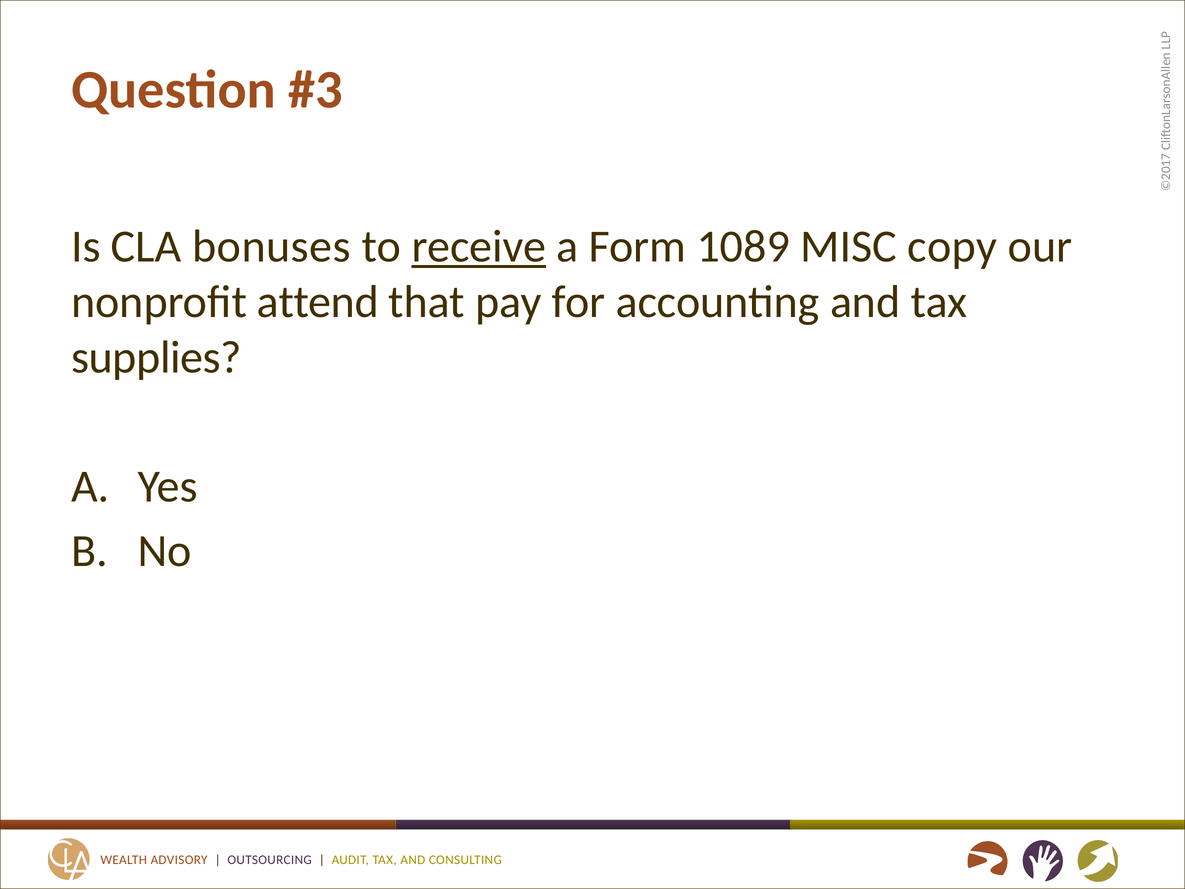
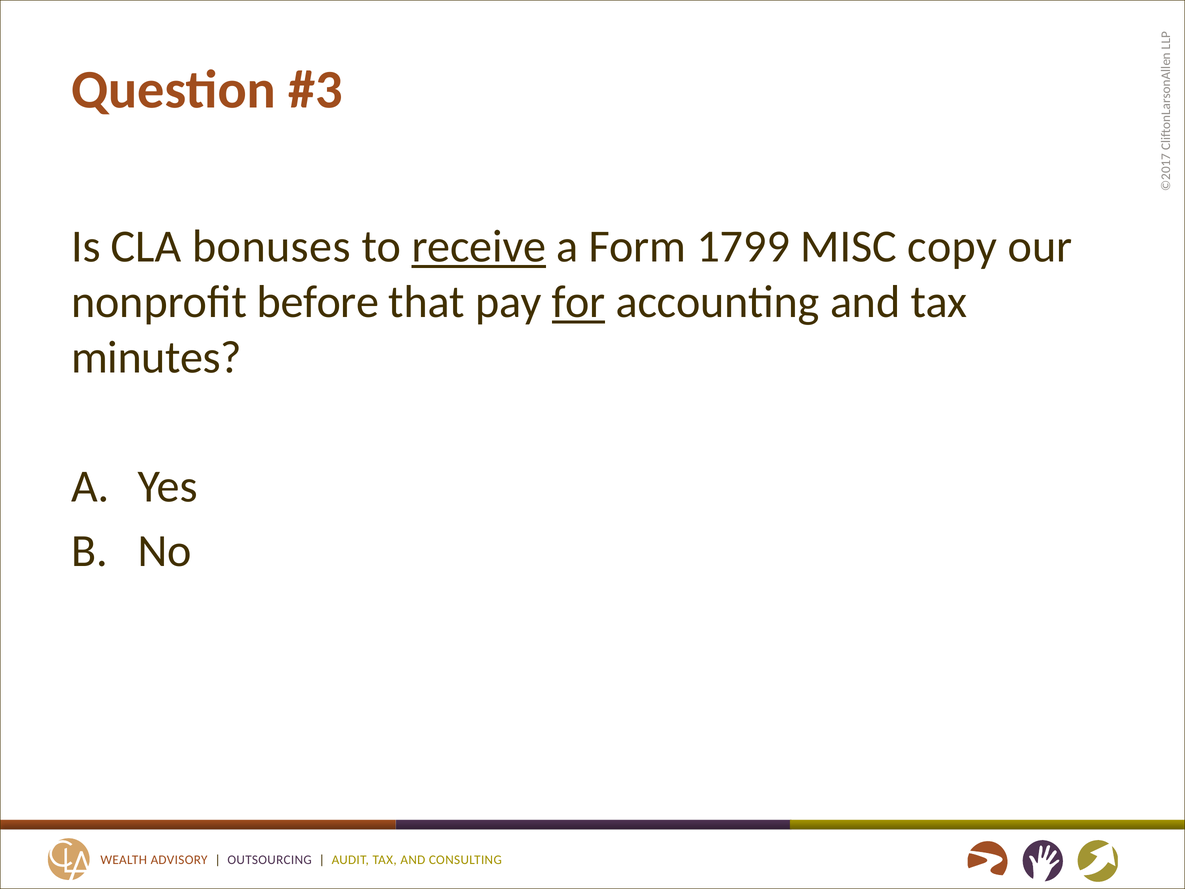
1089: 1089 -> 1799
attend: attend -> before
for underline: none -> present
supplies: supplies -> minutes
